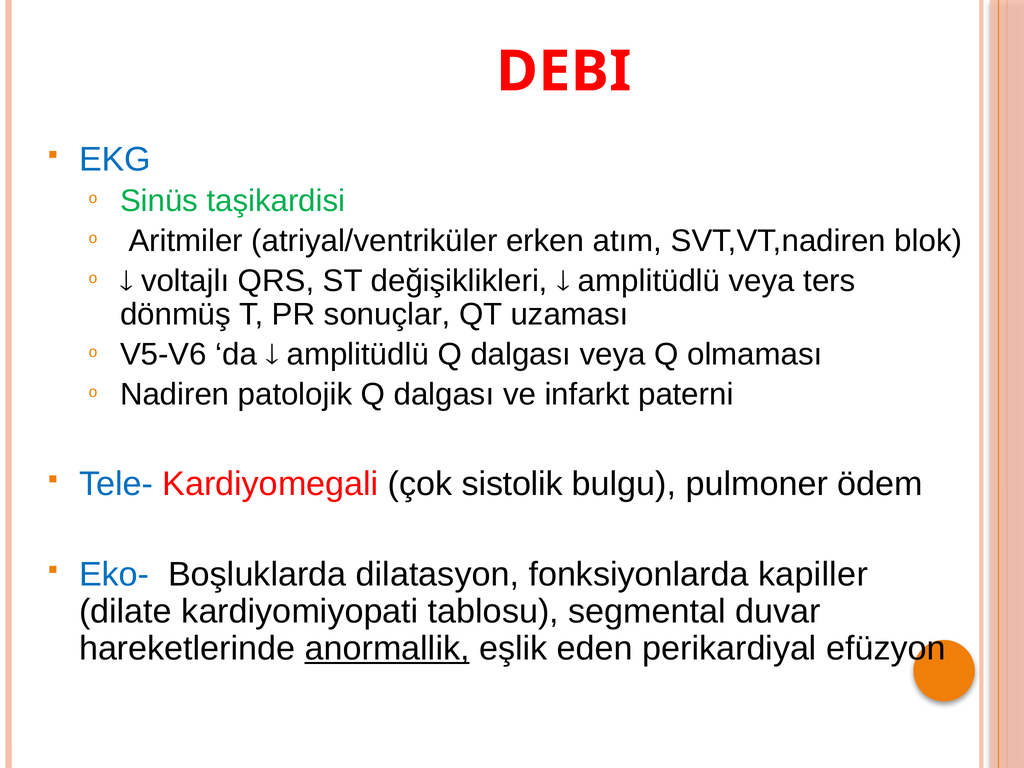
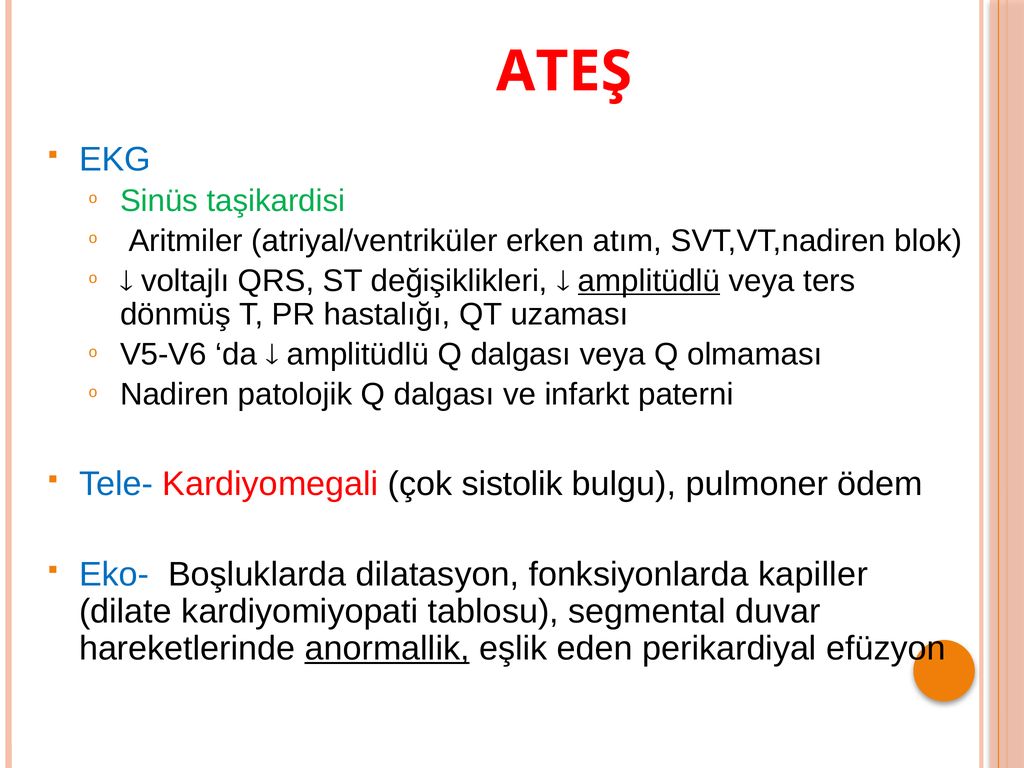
DEBI: DEBI -> ATEŞ
amplitüdlü at (649, 281) underline: none -> present
sonuçlar: sonuçlar -> hastalığı
